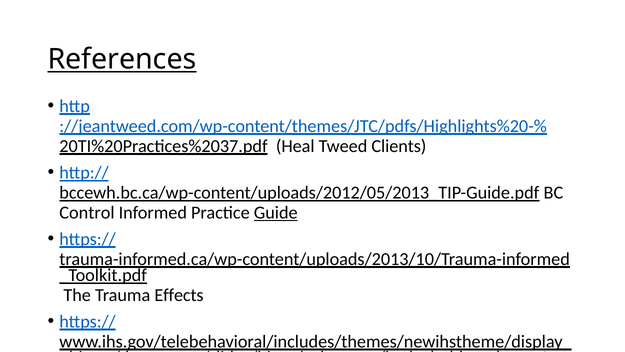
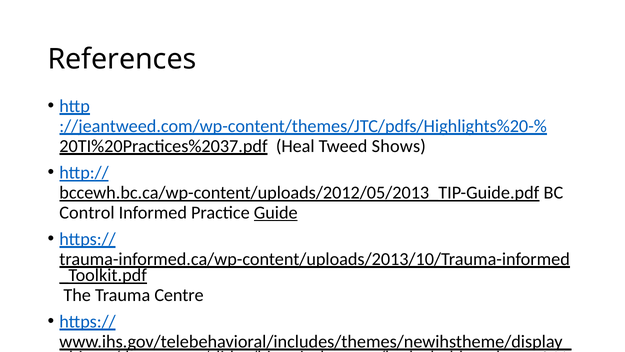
References underline: present -> none
Clients: Clients -> Shows
Effects: Effects -> Centre
